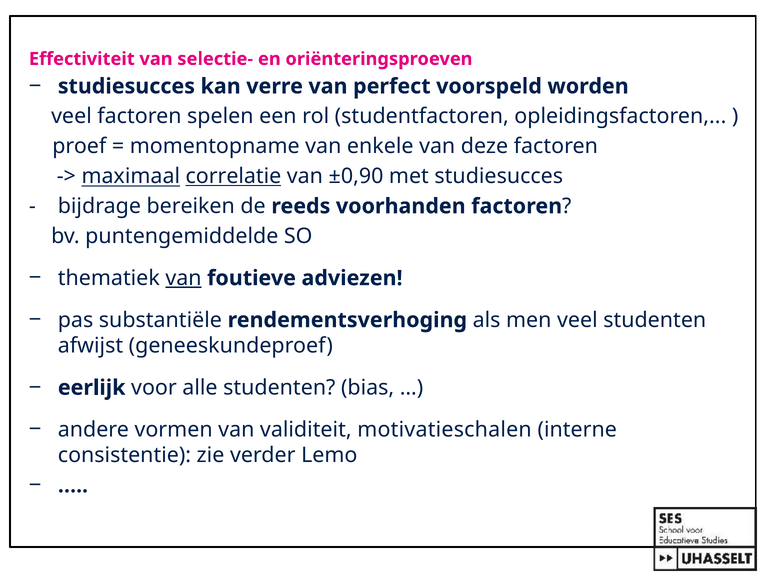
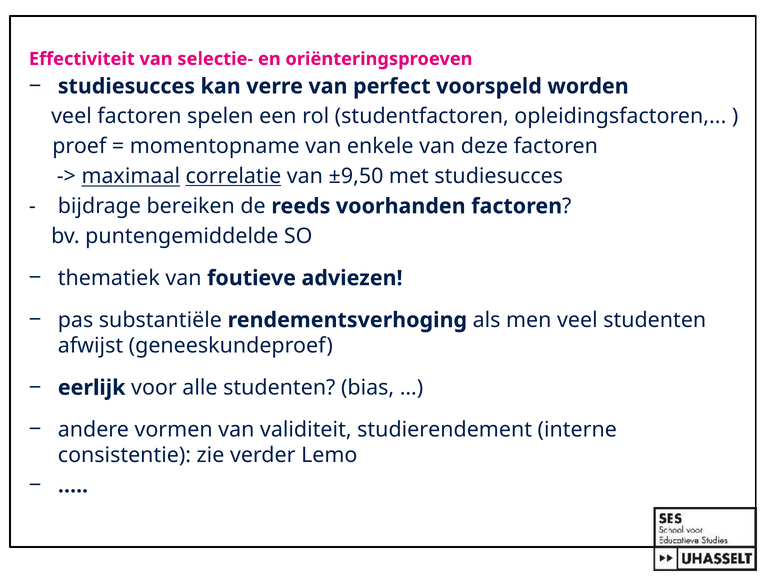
±0,90: ±0,90 -> ±9,50
van at (184, 278) underline: present -> none
motivatieschalen: motivatieschalen -> studierendement
